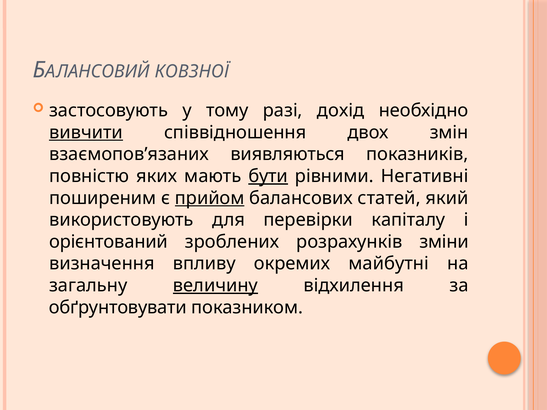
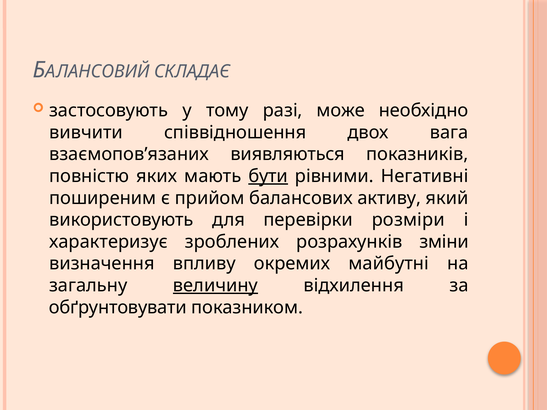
КОВЗНОЇ: КОВЗНОЇ -> СКЛАДАЄ
дохід: дохід -> може
вивчити underline: present -> none
змін: змін -> вага
прийом underline: present -> none
статей: статей -> активу
капіталу: капіталу -> розміри
орієнтований: орієнтований -> характеризує
